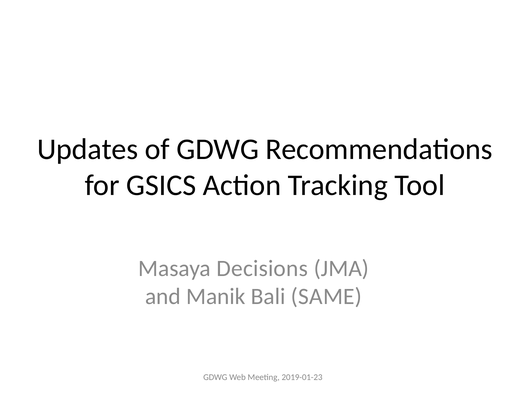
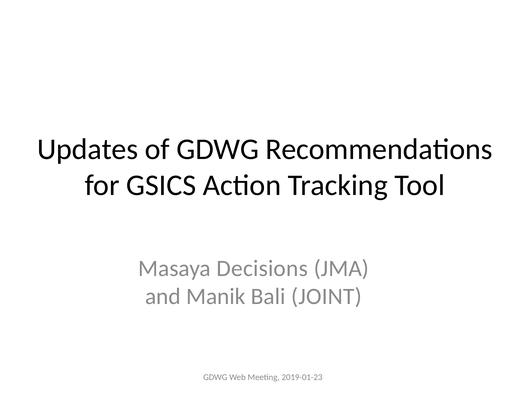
SAME: SAME -> JOINT
